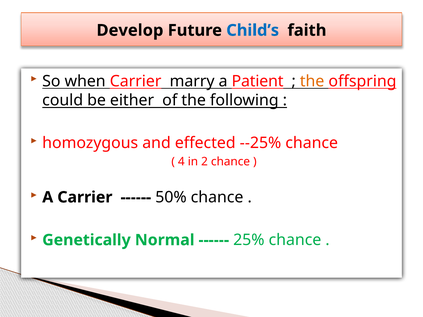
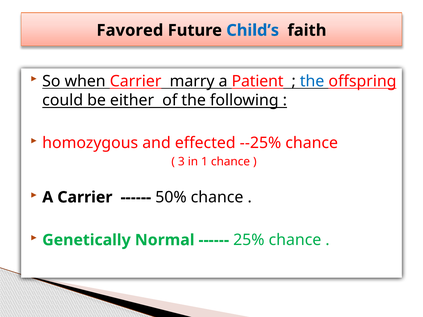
Develop: Develop -> Favored
the at (312, 81) colour: orange -> blue
4: 4 -> 3
2: 2 -> 1
